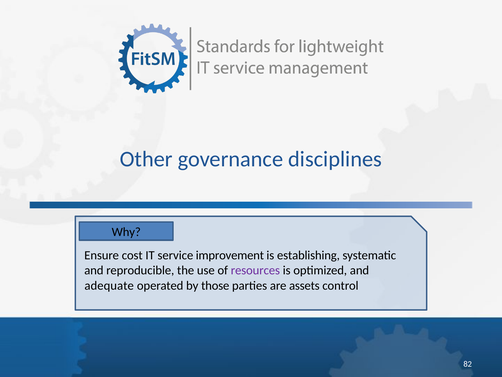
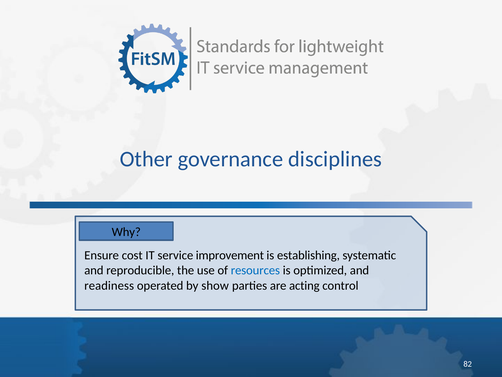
resources colour: purple -> blue
adequate: adequate -> readiness
those: those -> show
assets: assets -> acting
